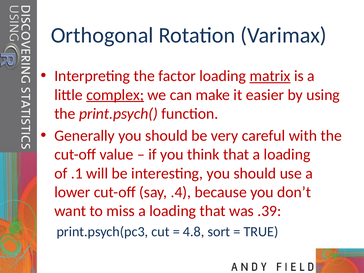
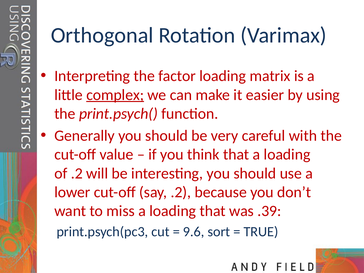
matrix underline: present -> none
of .1: .1 -> .2
say .4: .4 -> .2
4.8: 4.8 -> 9.6
